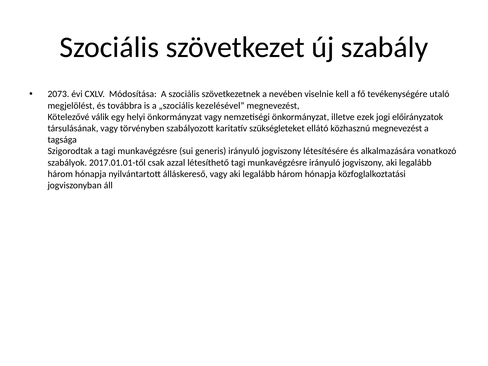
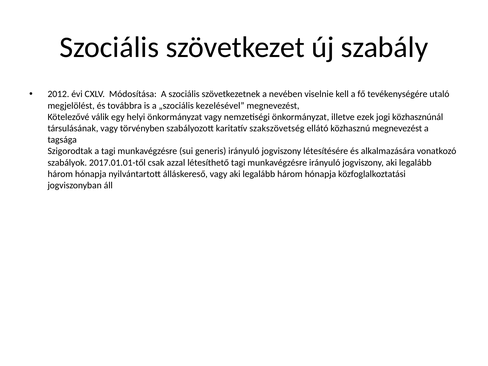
2073: 2073 -> 2012
előirányzatok: előirányzatok -> közhasznúnál
szükségleteket: szükségleteket -> szakszövetség
